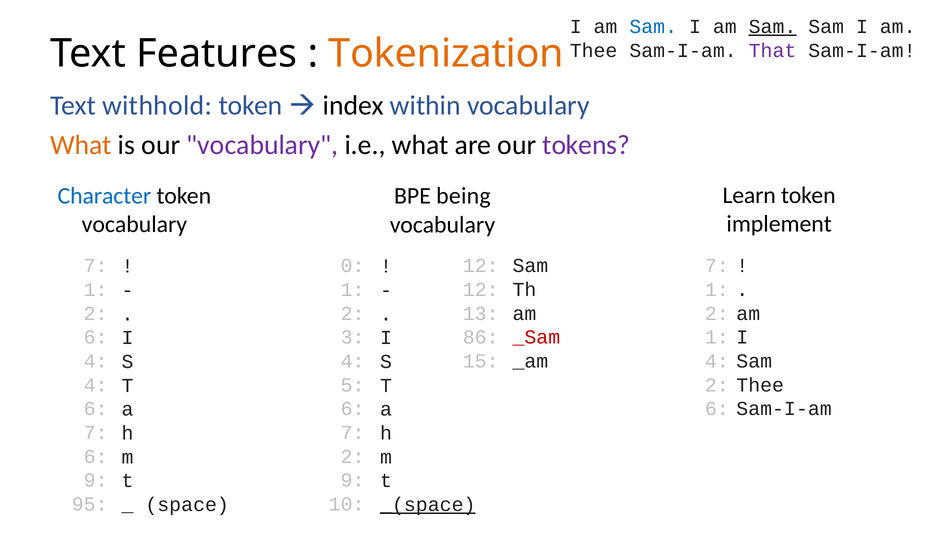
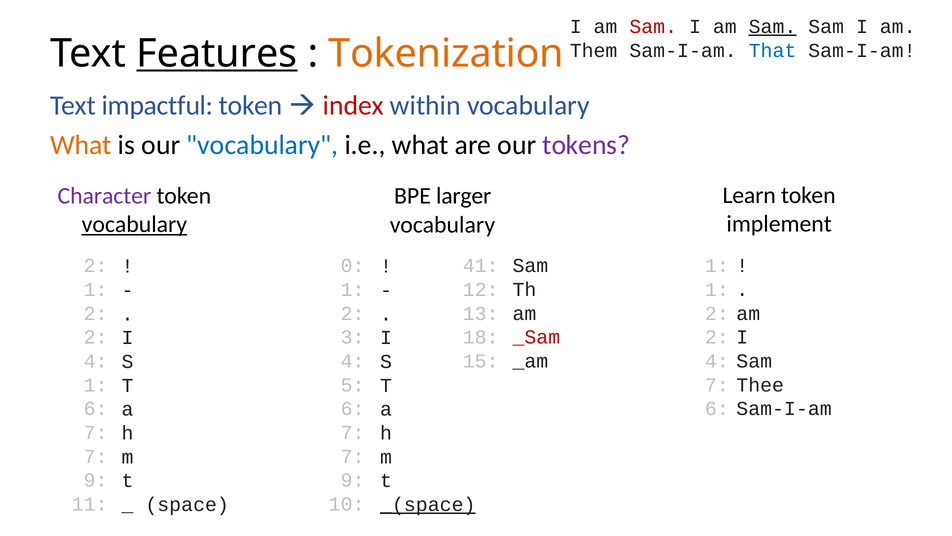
Sam at (653, 27) colour: blue -> red
Features underline: none -> present
Thee at (594, 50): Thee -> Them
That colour: purple -> blue
withhold: withhold -> impactful
index colour: black -> red
vocabulary at (262, 145) colour: purple -> blue
Character colour: blue -> purple
being: being -> larger
vocabulary at (134, 224) underline: none -> present
12 at (481, 266): 12 -> 41
7 at (717, 266): 7 -> 1
7 at (96, 266): 7 -> 2
6 at (96, 337): 6 -> 2
86: 86 -> 18
1 at (717, 337): 1 -> 2
4 at (96, 385): 4 -> 1
2 at (717, 385): 2 -> 7
6 at (96, 456): 6 -> 7
2 at (353, 456): 2 -> 7
95: 95 -> 11
